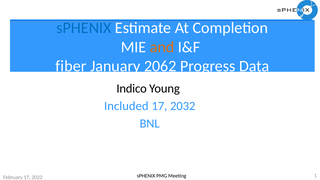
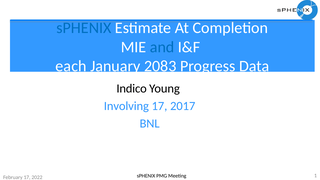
and colour: orange -> blue
fiber: fiber -> each
2062: 2062 -> 2083
Included: Included -> Involving
2032: 2032 -> 2017
